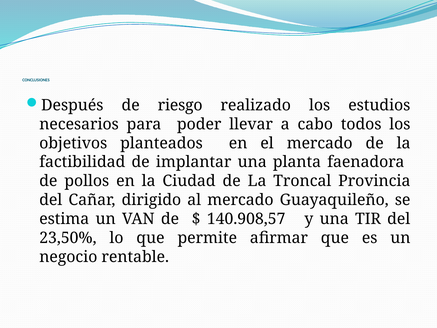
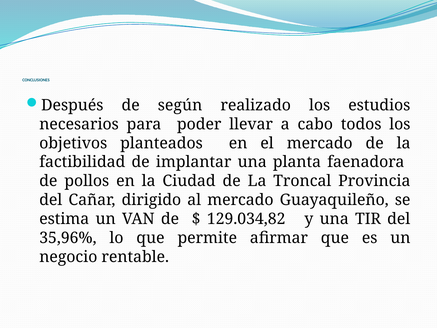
riesgo: riesgo -> según
140.908,57: 140.908,57 -> 129.034,82
23,50%: 23,50% -> 35,96%
